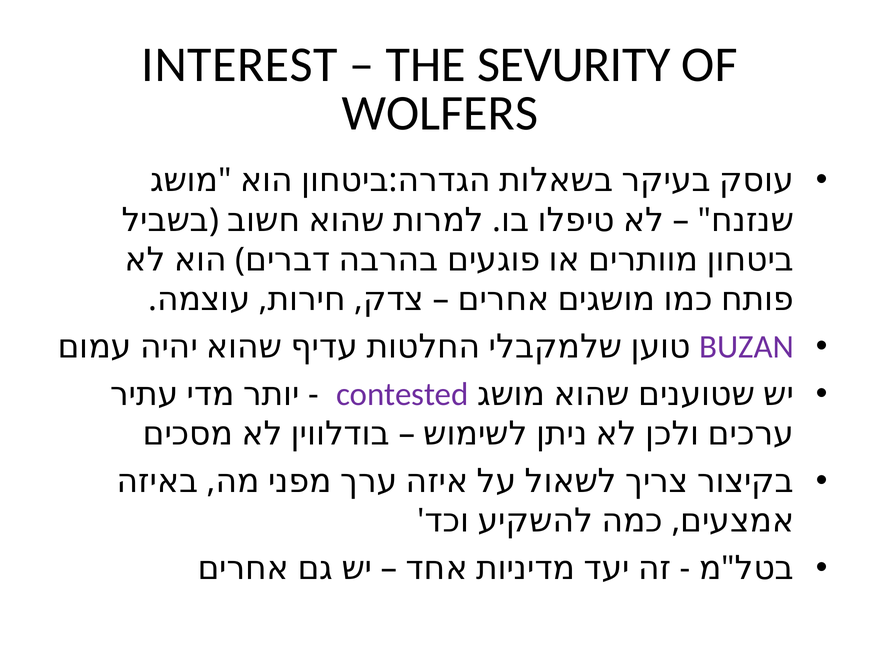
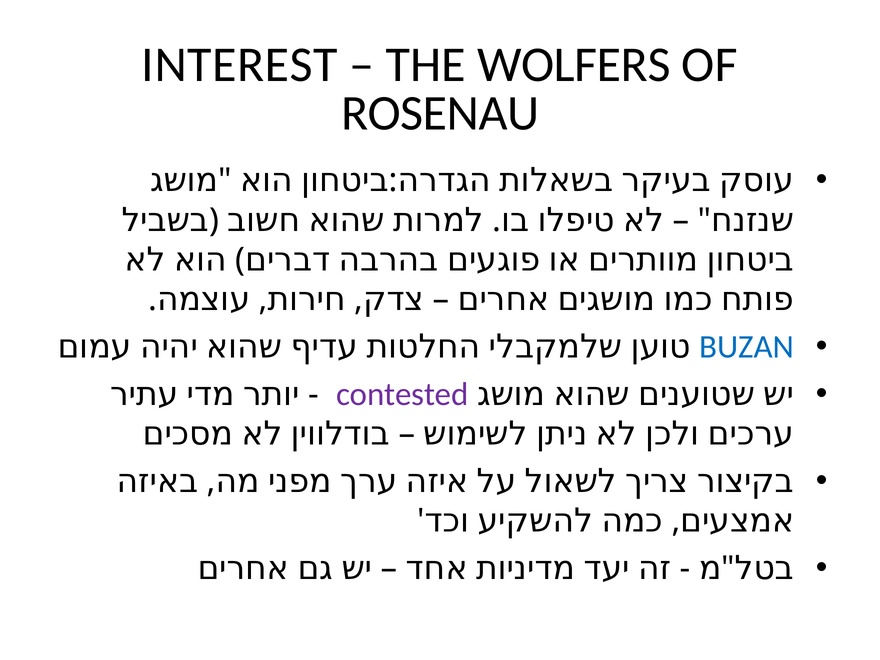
SEVURITY: SEVURITY -> WOLFERS
WOLFERS: WOLFERS -> ROSENAU
BUZAN colour: purple -> blue
